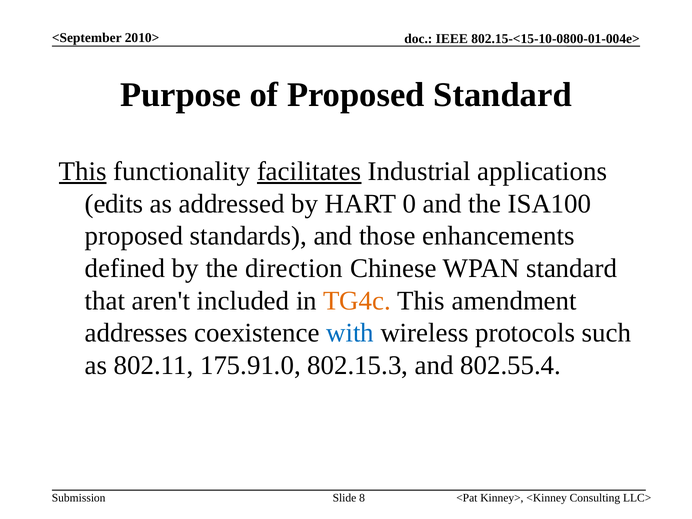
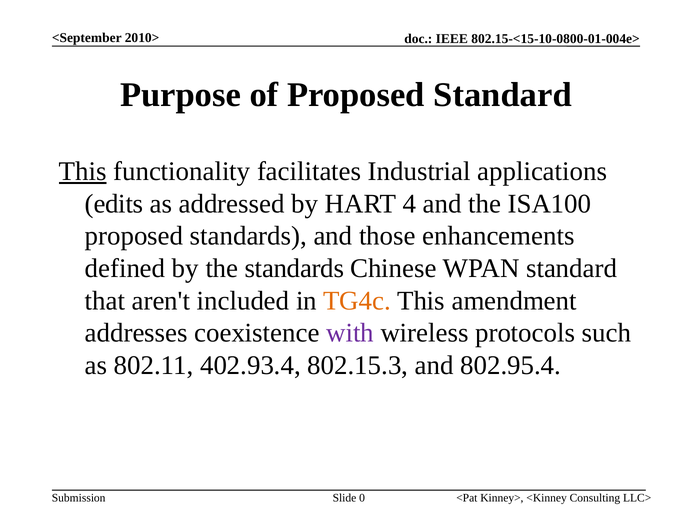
facilitates underline: present -> none
0: 0 -> 4
the direction: direction -> standards
with colour: blue -> purple
175.91.0: 175.91.0 -> 402.93.4
802.55.4: 802.55.4 -> 802.95.4
8: 8 -> 0
